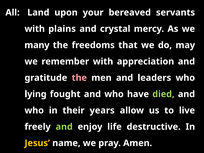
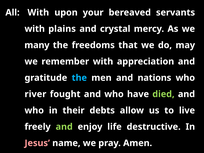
All Land: Land -> With
the at (79, 78) colour: pink -> light blue
leaders: leaders -> nations
lying: lying -> river
years: years -> debts
Jesus colour: yellow -> pink
